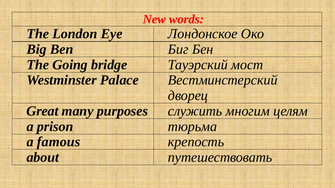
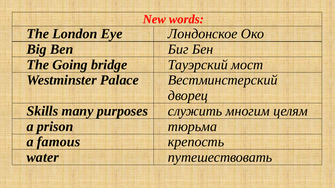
Great: Great -> Skills
about: about -> water
